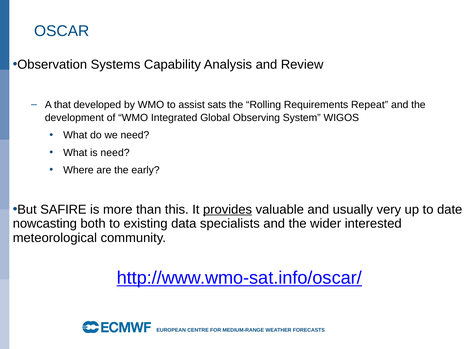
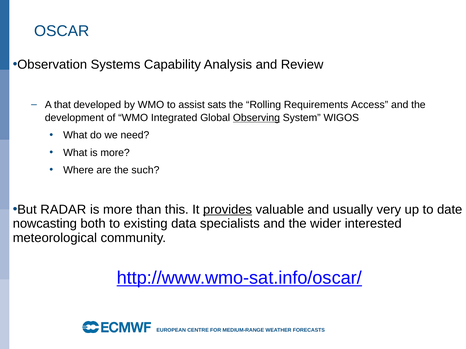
Repeat: Repeat -> Access
Observing underline: none -> present
What is need: need -> more
early: early -> such
SAFIRE: SAFIRE -> RADAR
